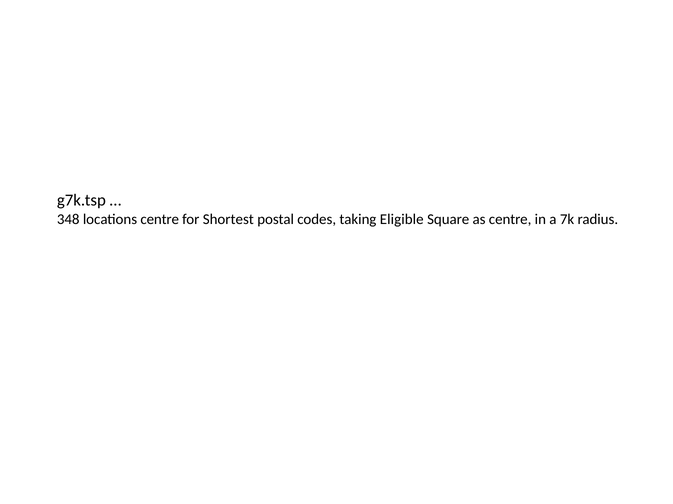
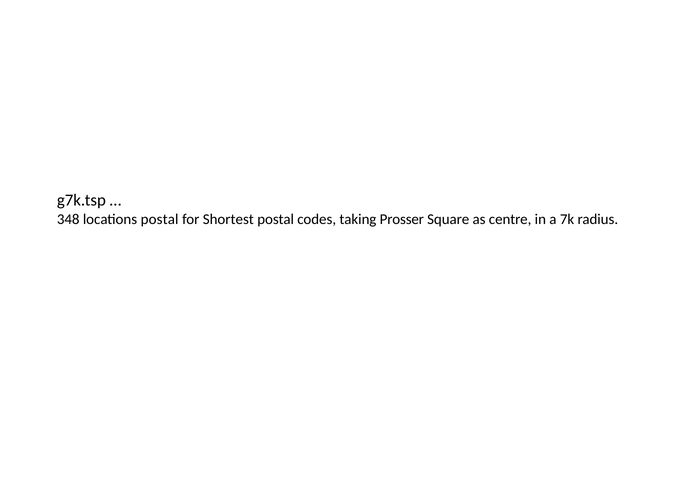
locations centre: centre -> postal
Eligible: Eligible -> Prosser
